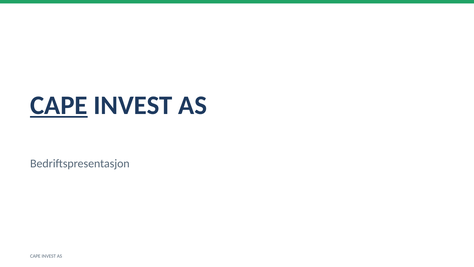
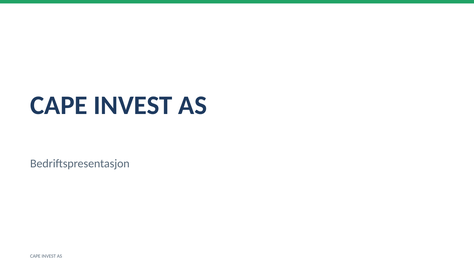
CAPE at (59, 105) underline: present -> none
